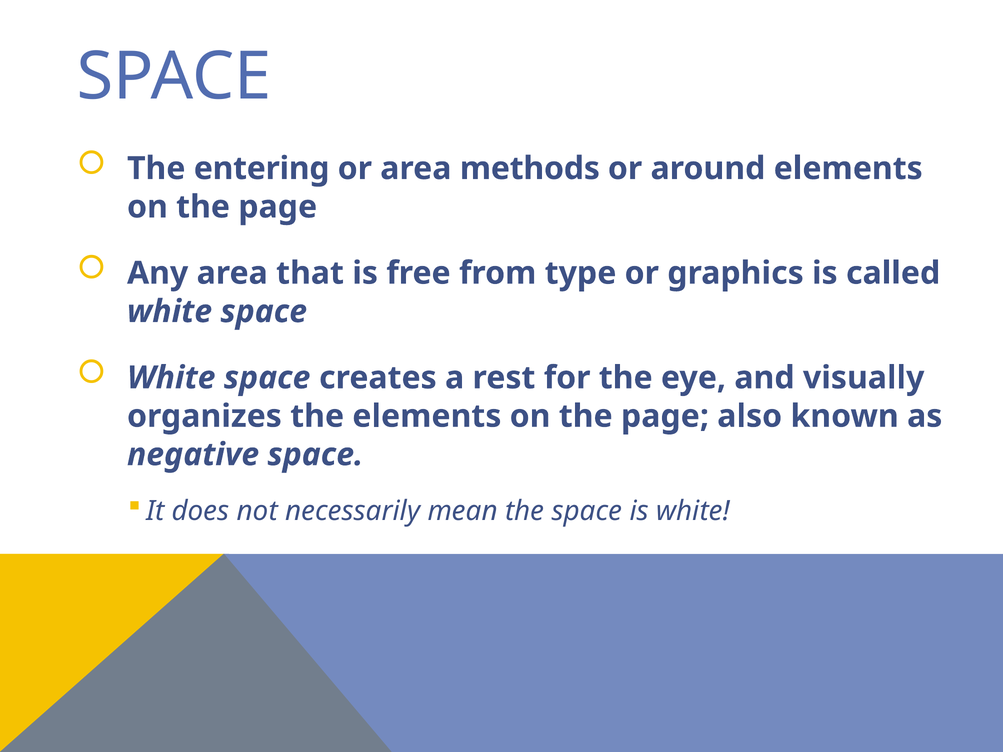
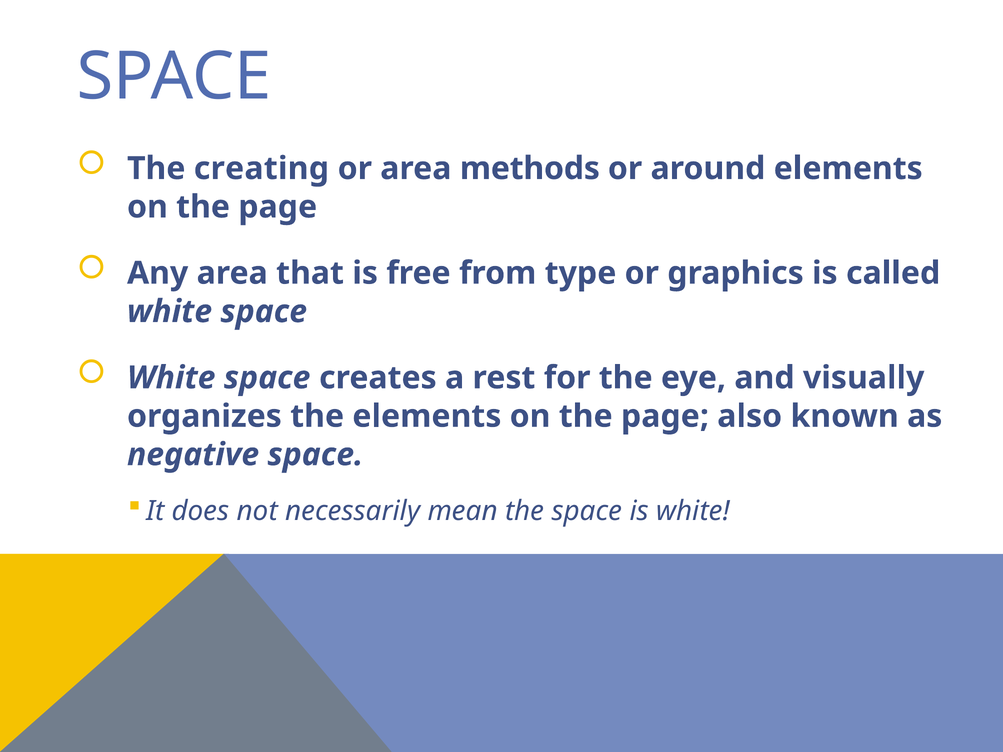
entering: entering -> creating
